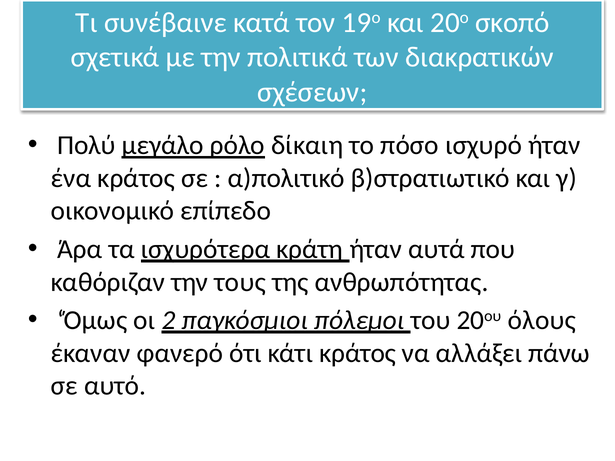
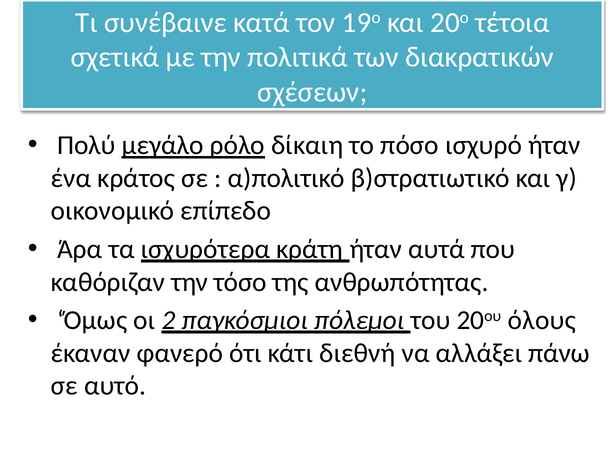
σκοπό: σκοπό -> τέτοια
τους: τους -> τόσο
κάτι κράτος: κράτος -> διεθνή
